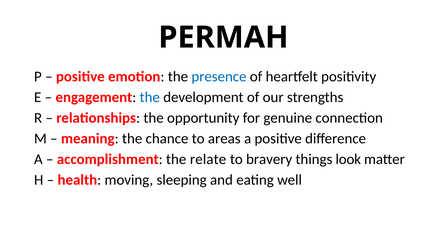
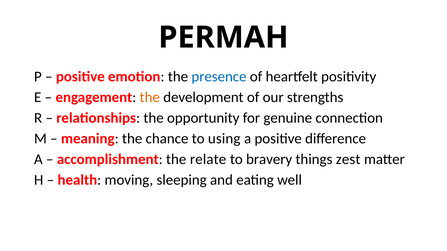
the at (150, 97) colour: blue -> orange
areas: areas -> using
look: look -> zest
